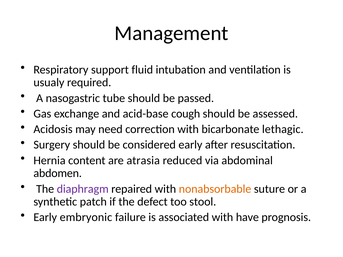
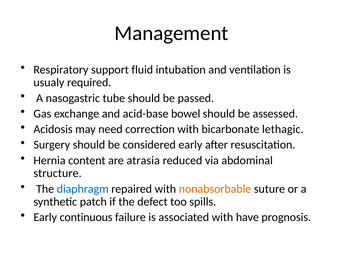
cough: cough -> bowel
abdomen: abdomen -> structure
diaphragm colour: purple -> blue
stool: stool -> spills
embryonic: embryonic -> continuous
